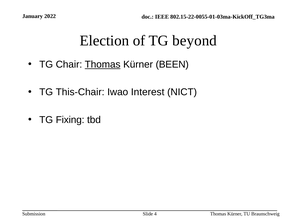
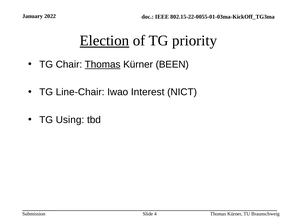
Election underline: none -> present
beyond: beyond -> priority
This-Chair: This-Chair -> Line-Chair
Fixing: Fixing -> Using
